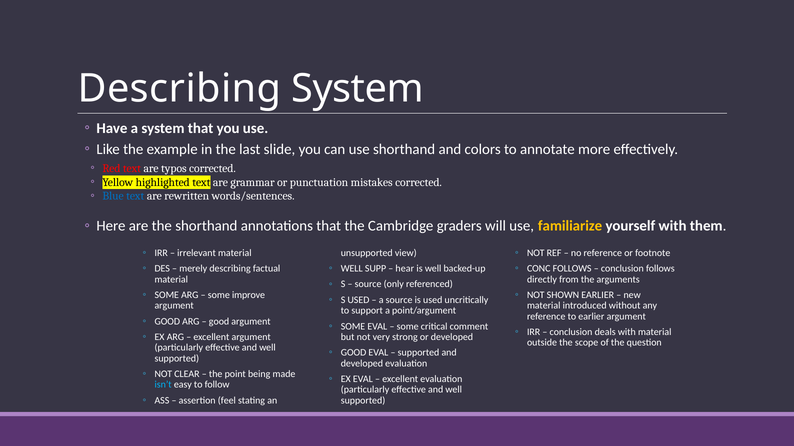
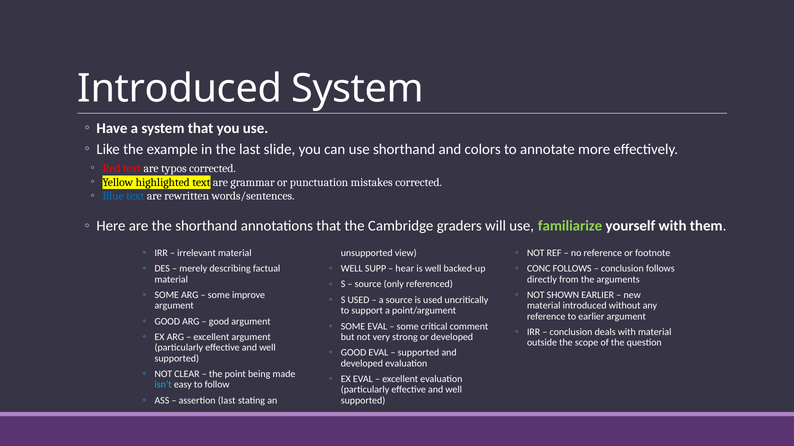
Describing at (179, 89): Describing -> Introduced
familiarize colour: yellow -> light green
assertion feel: feel -> last
